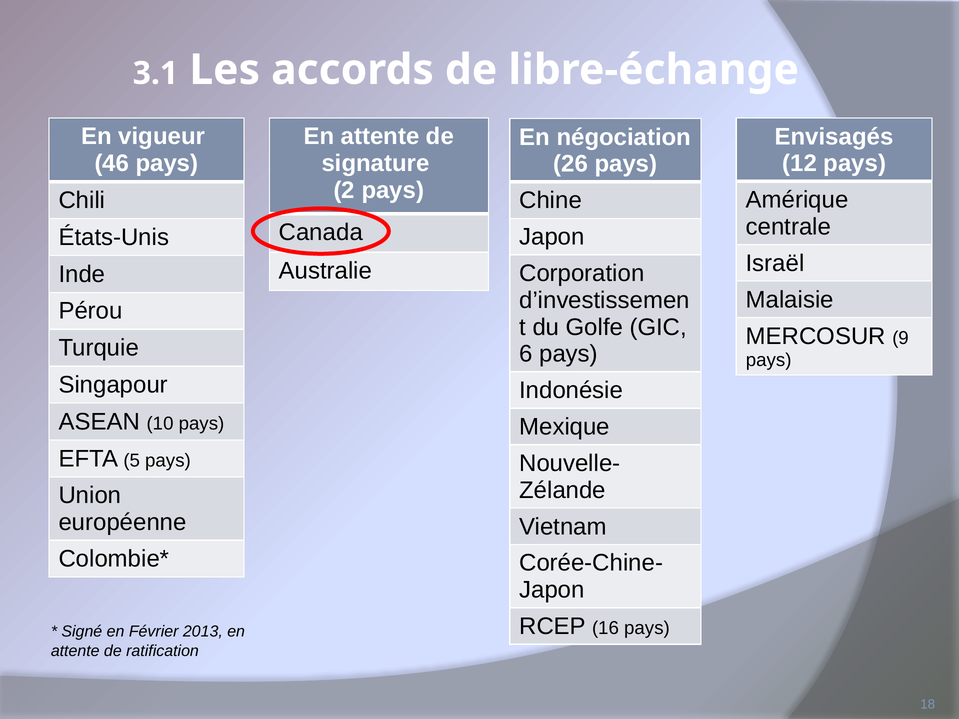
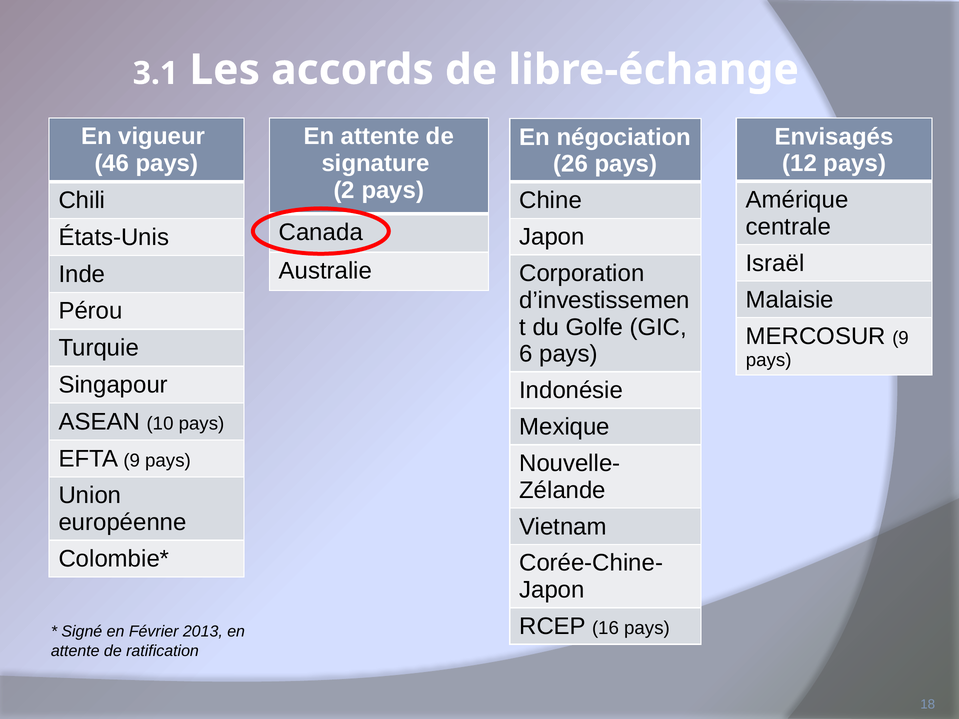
EFTA 5: 5 -> 9
